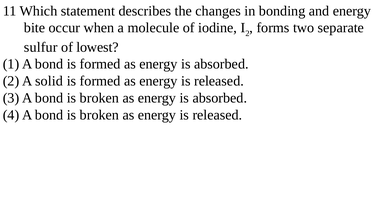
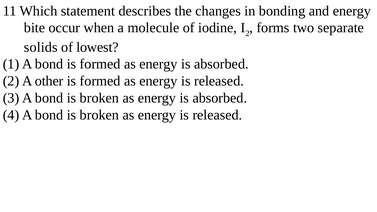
sulfur: sulfur -> solids
solid: solid -> other
